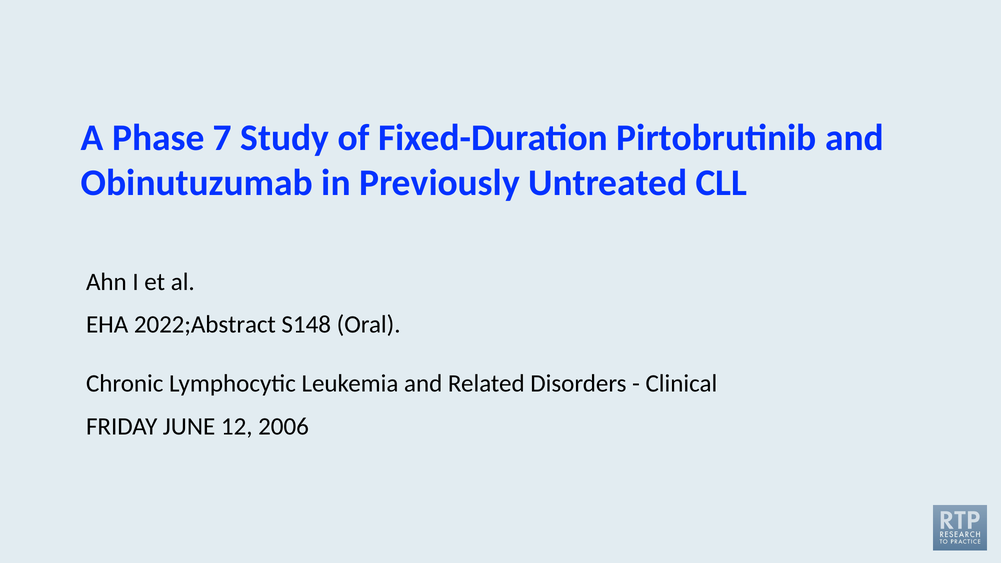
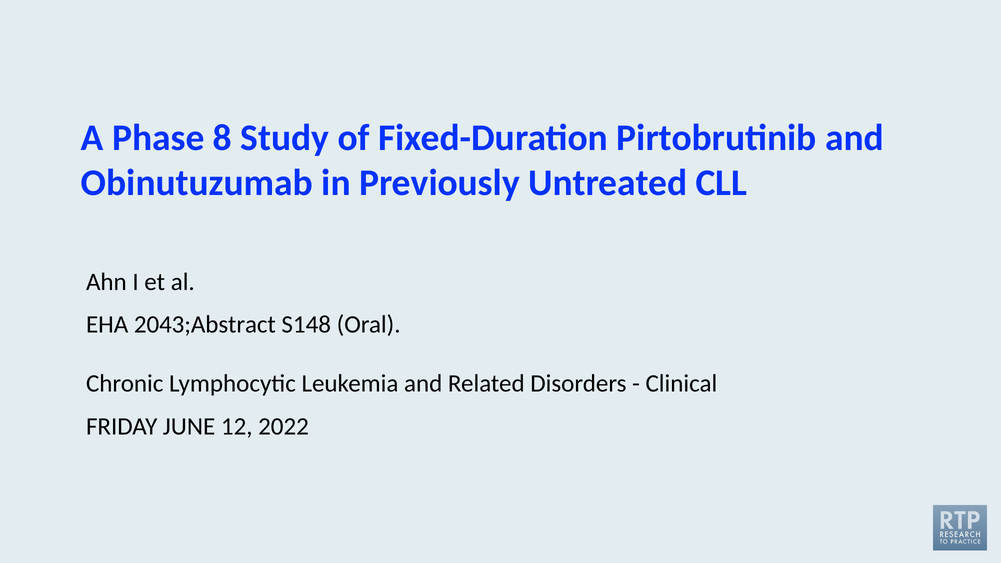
7: 7 -> 8
2022;Abstract: 2022;Abstract -> 2043;Abstract
2006: 2006 -> 2022
